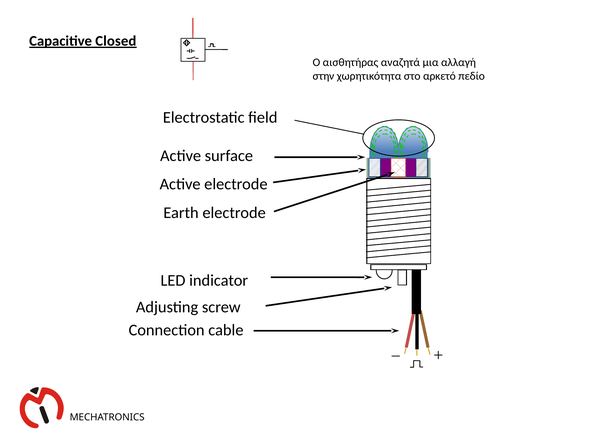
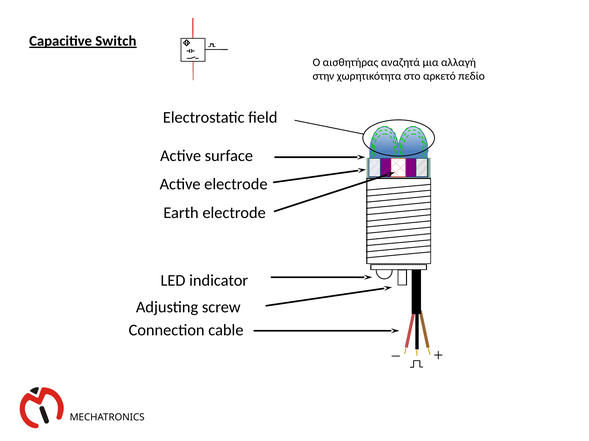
Closed: Closed -> Switch
